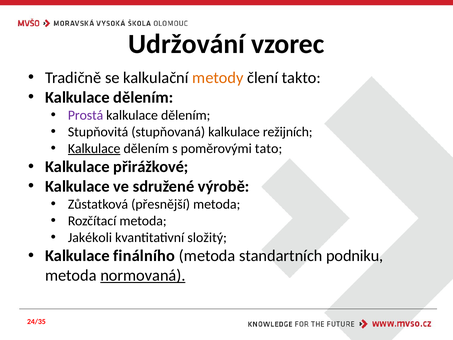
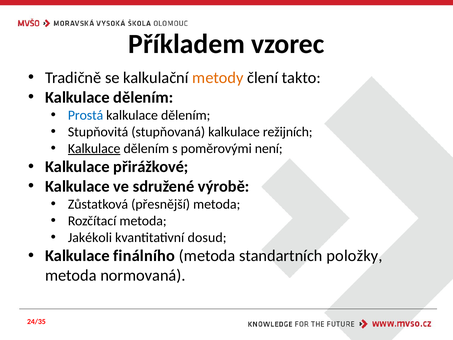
Udržování: Udržování -> Příkladem
Prostá colour: purple -> blue
tato: tato -> není
složitý: složitý -> dosud
podniku: podniku -> položky
normovaná underline: present -> none
